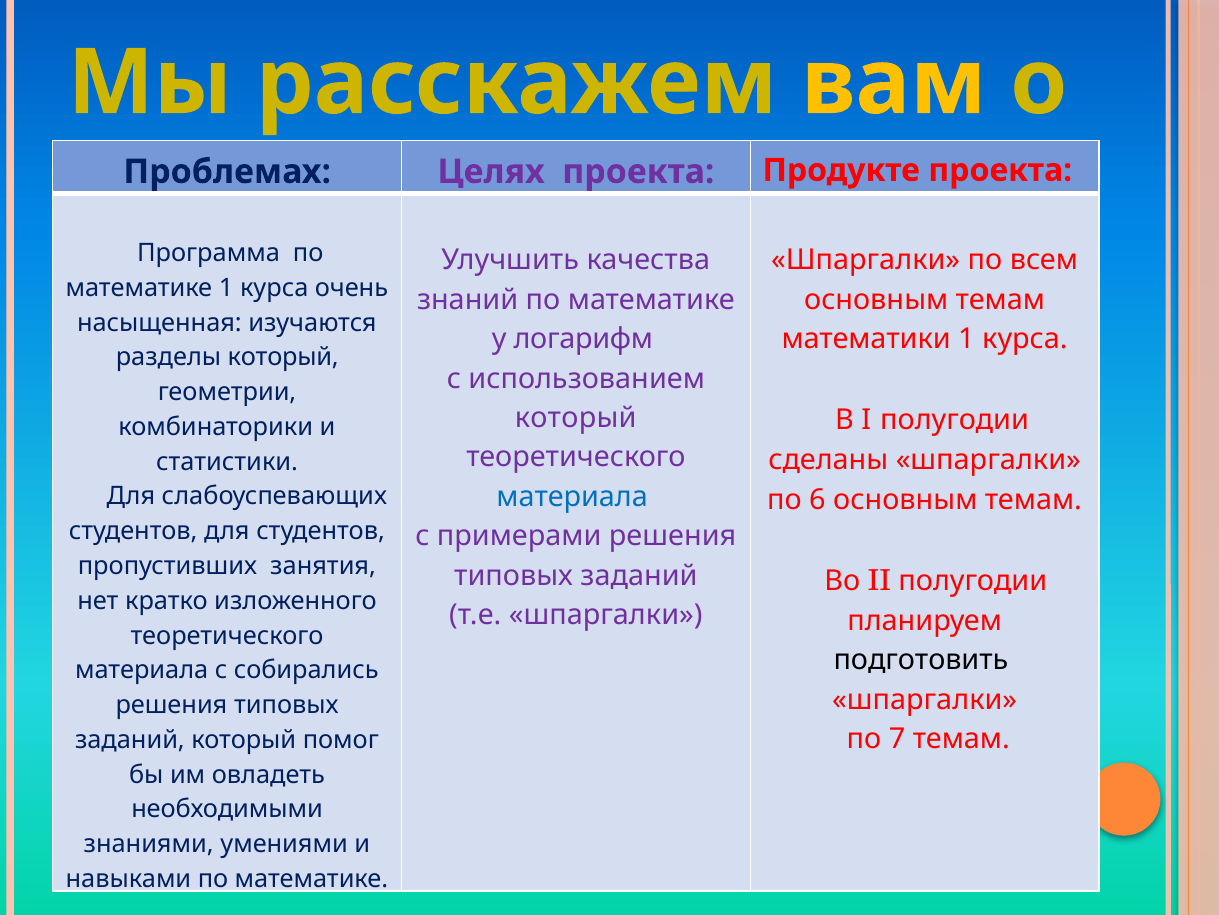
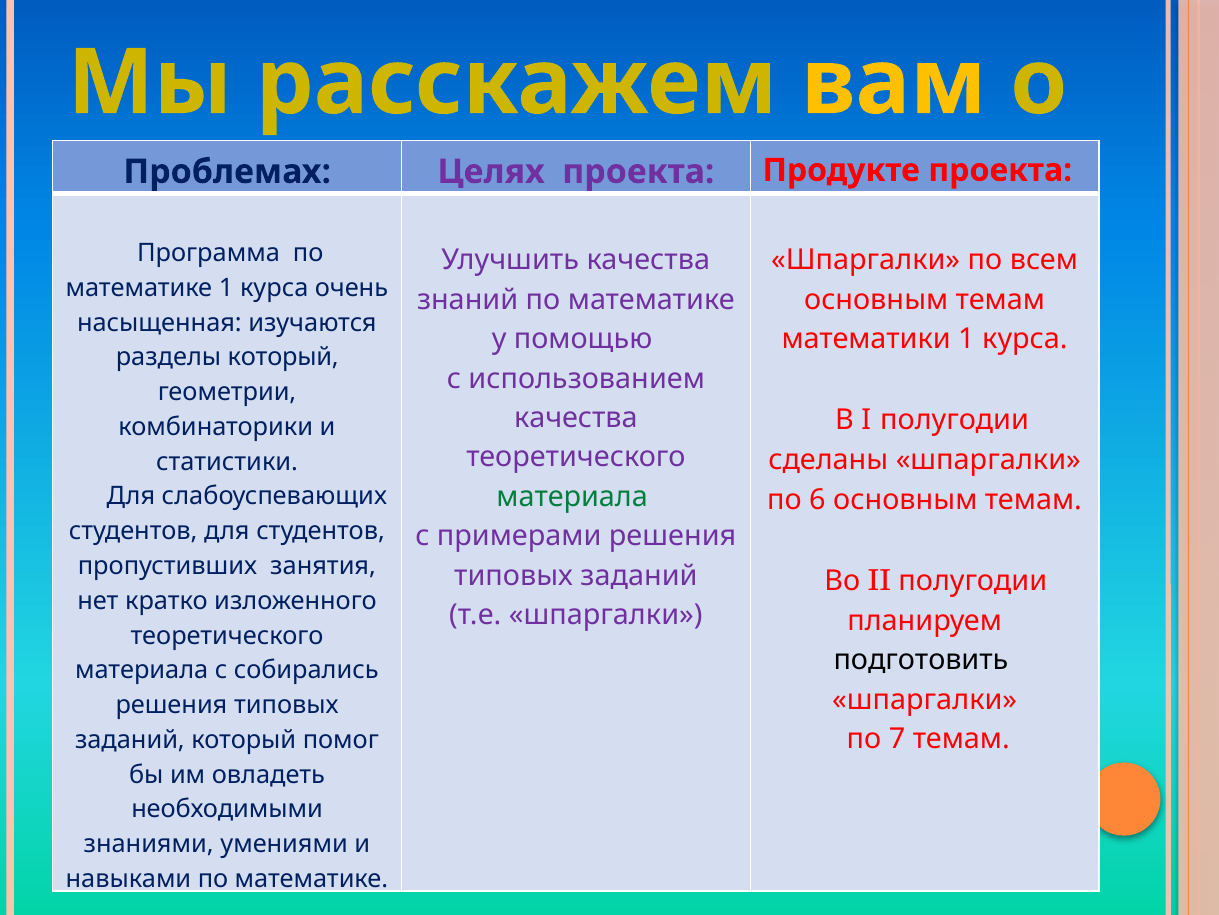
логарифм: логарифм -> помощью
который at (576, 418): который -> качества
материала at (572, 496) colour: blue -> green
